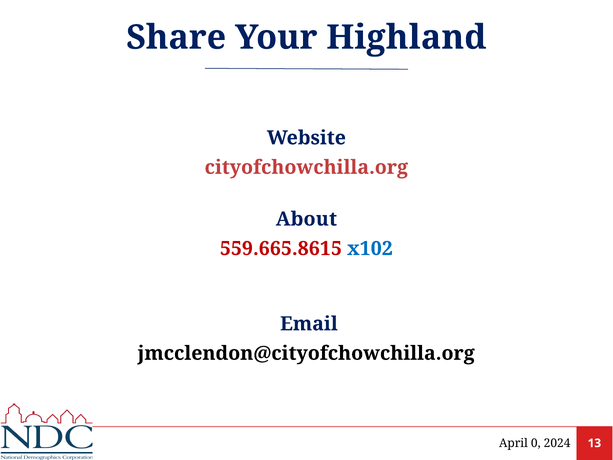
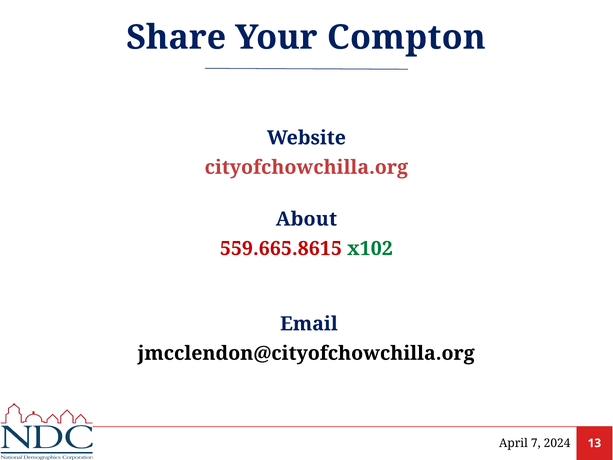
Highland: Highland -> Compton
x102 colour: blue -> green
0: 0 -> 7
